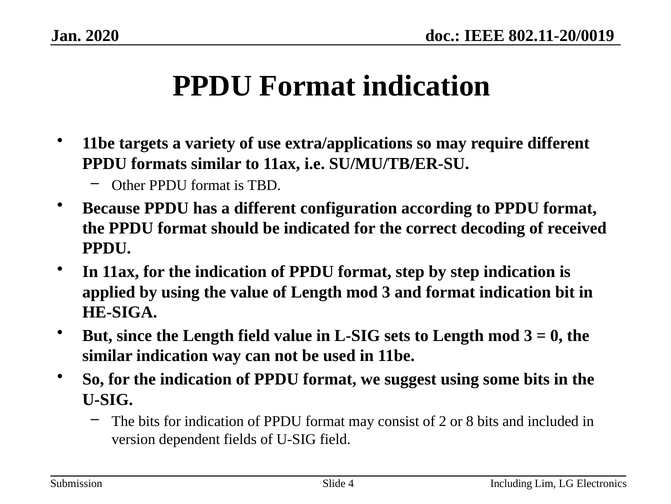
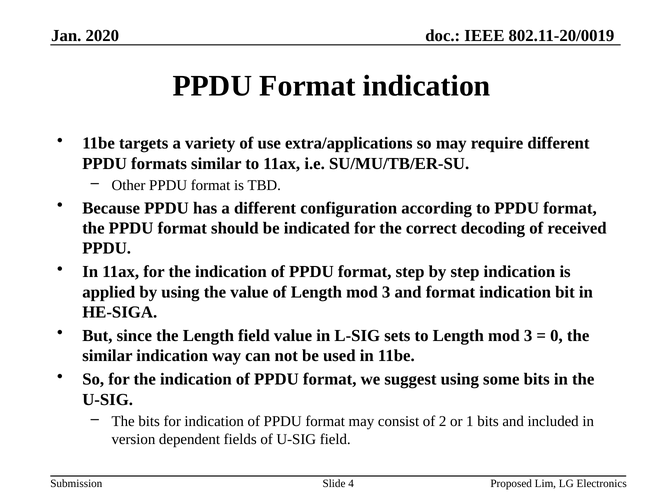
8: 8 -> 1
Including: Including -> Proposed
